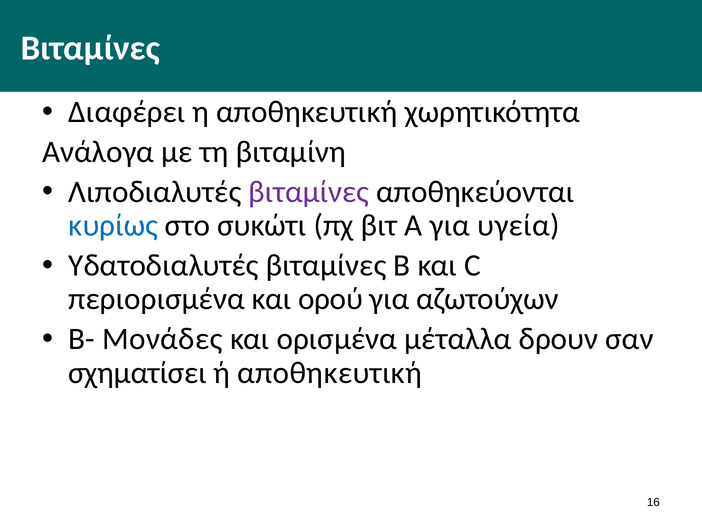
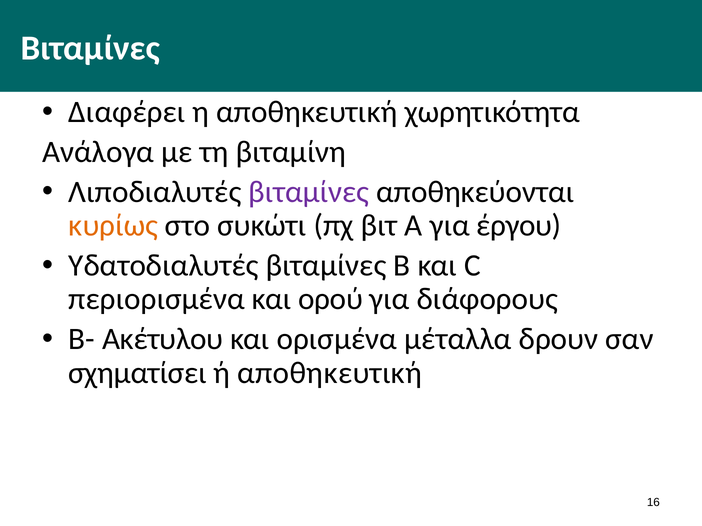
κυρίως colour: blue -> orange
υγεία: υγεία -> έργου
αζωτούχων: αζωτούχων -> διάφορους
Μονάδες: Μονάδες -> Ακέτυλου
